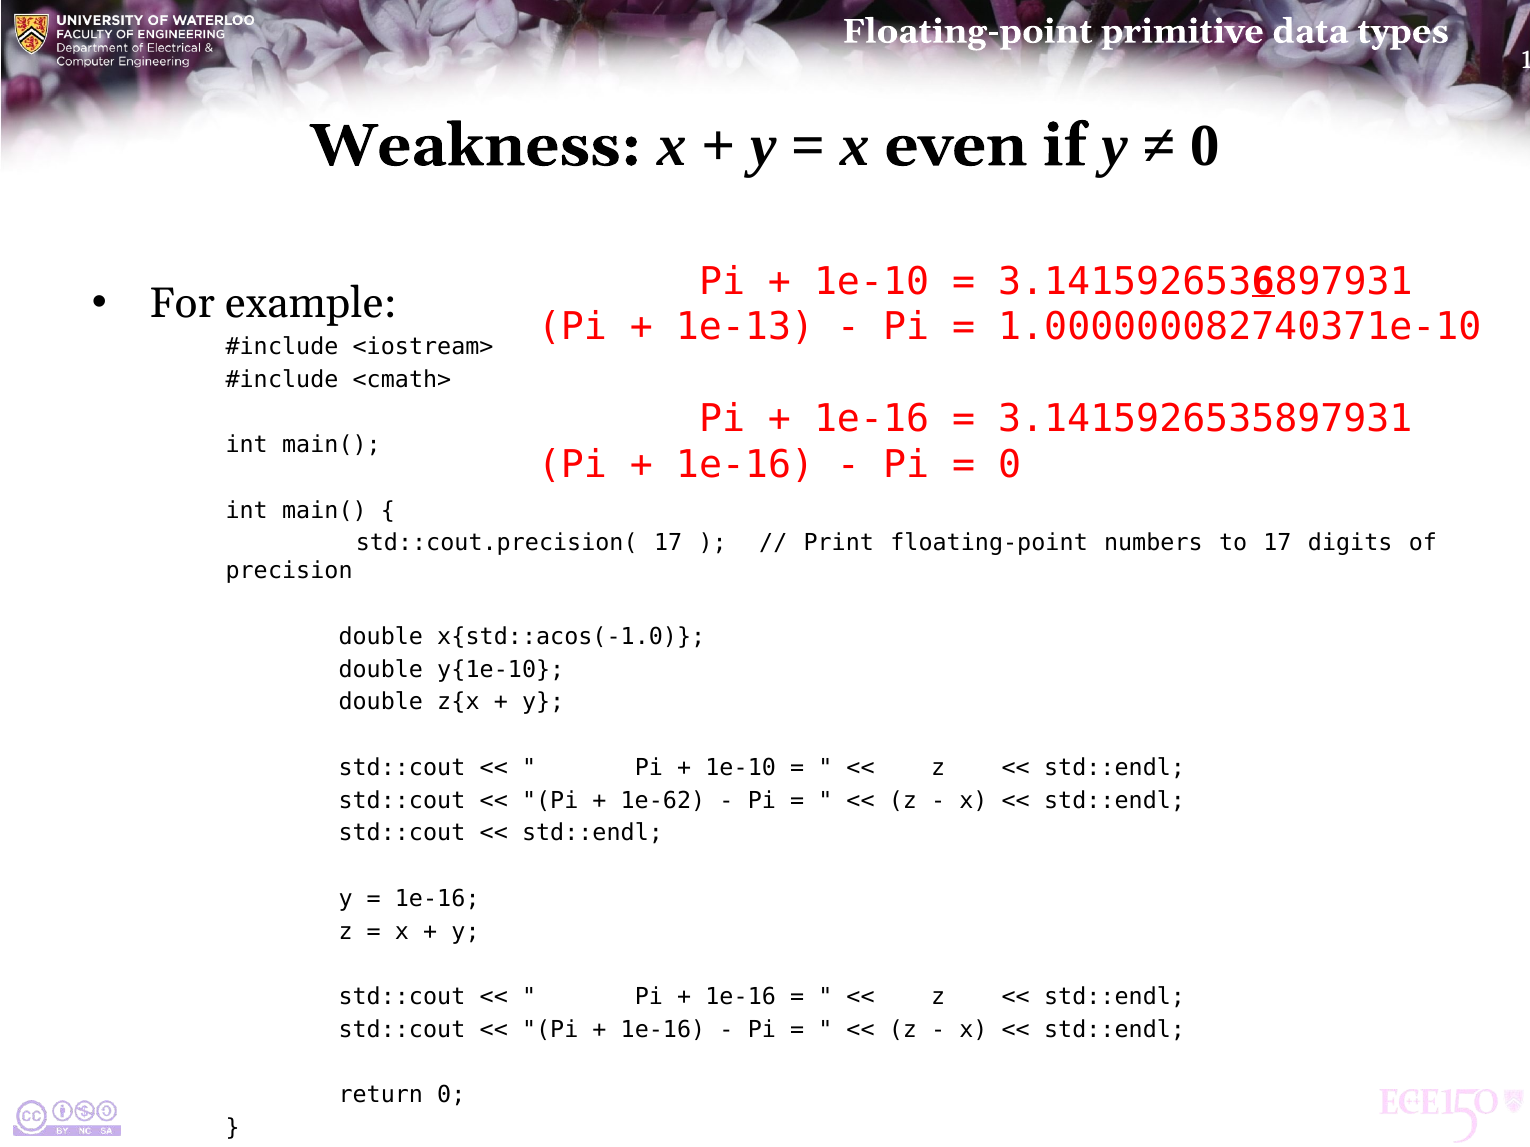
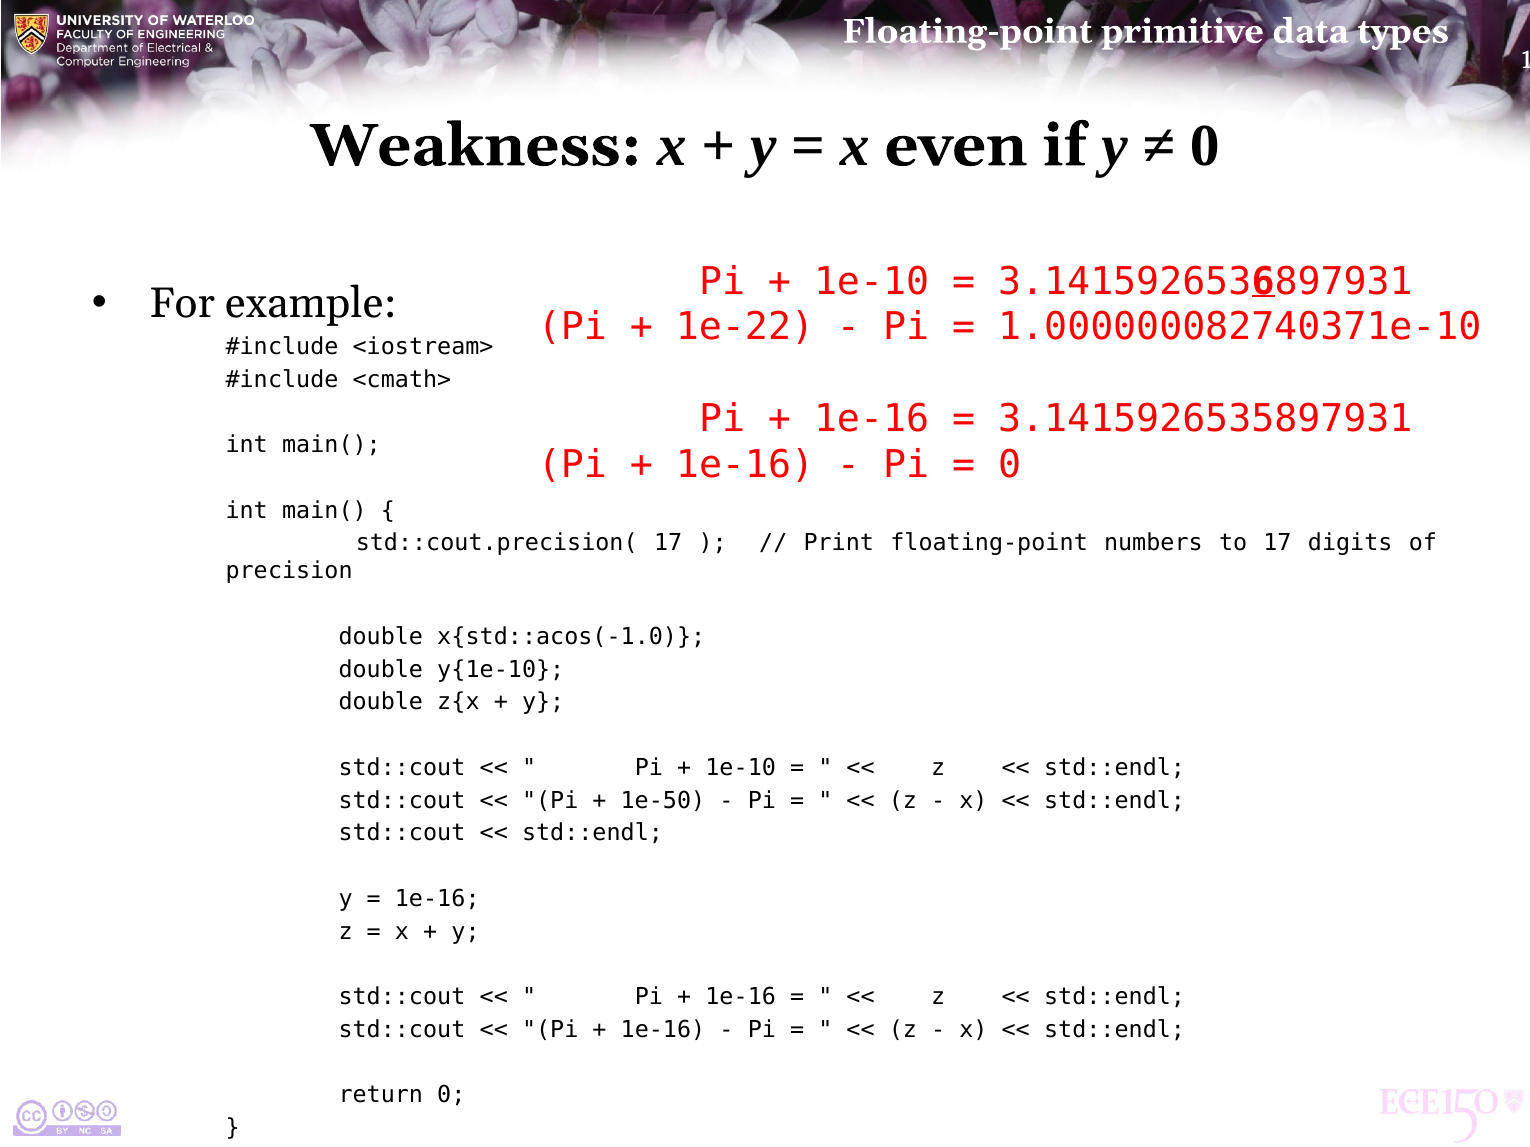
1e-13: 1e-13 -> 1e-22
1e-62: 1e-62 -> 1e-50
